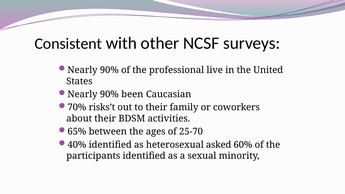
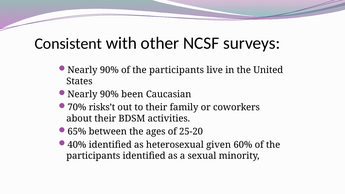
90% of the professional: professional -> participants
25-70: 25-70 -> 25-20
asked: asked -> given
